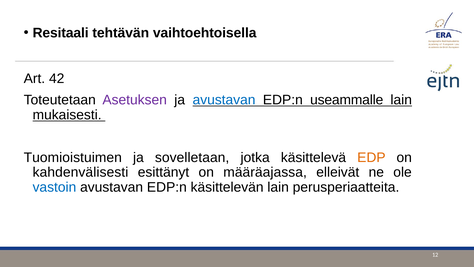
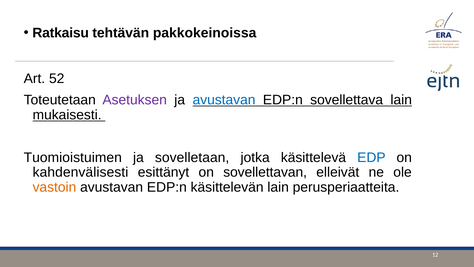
Resitaali: Resitaali -> Ratkaisu
vaihtoehtoisella: vaihtoehtoisella -> pakkokeinoissa
42: 42 -> 52
useammalle: useammalle -> sovellettava
EDP colour: orange -> blue
määräajassa: määräajassa -> sovellettavan
vastoin colour: blue -> orange
